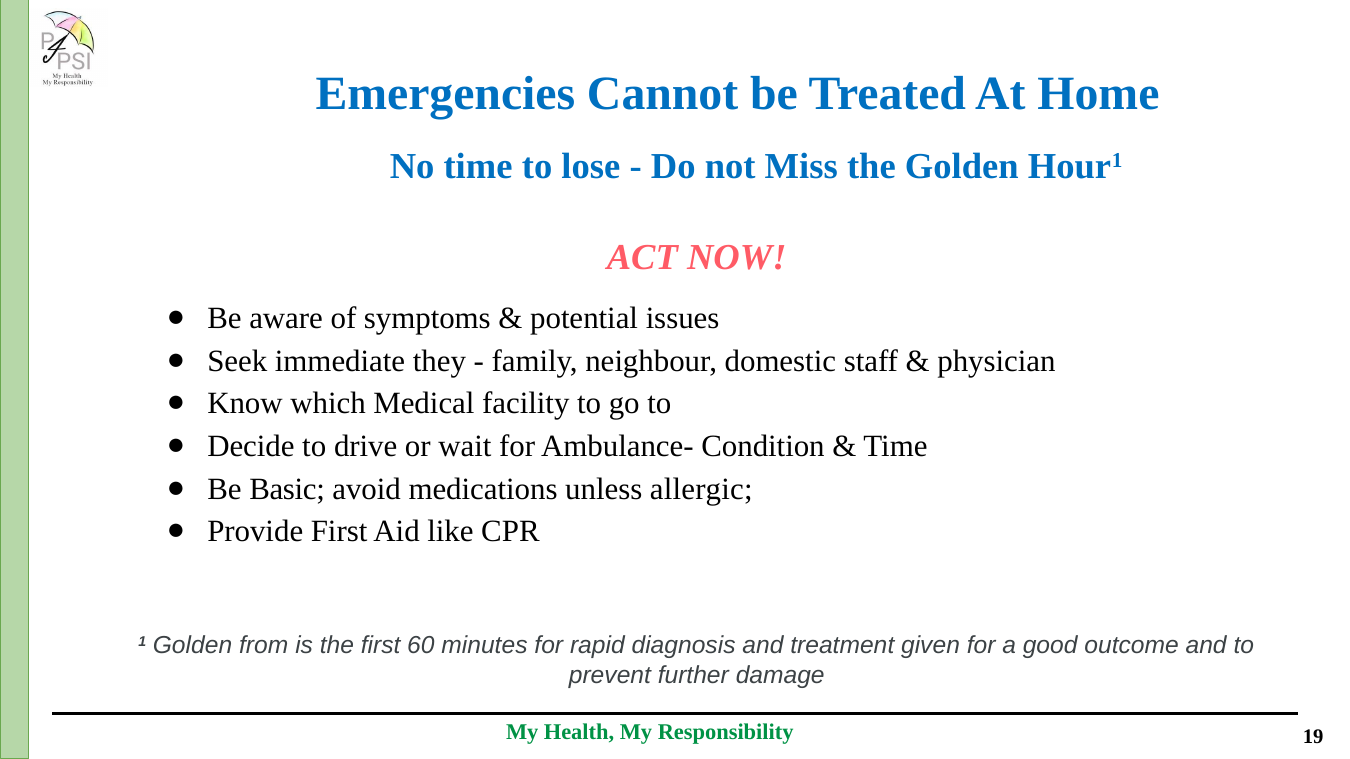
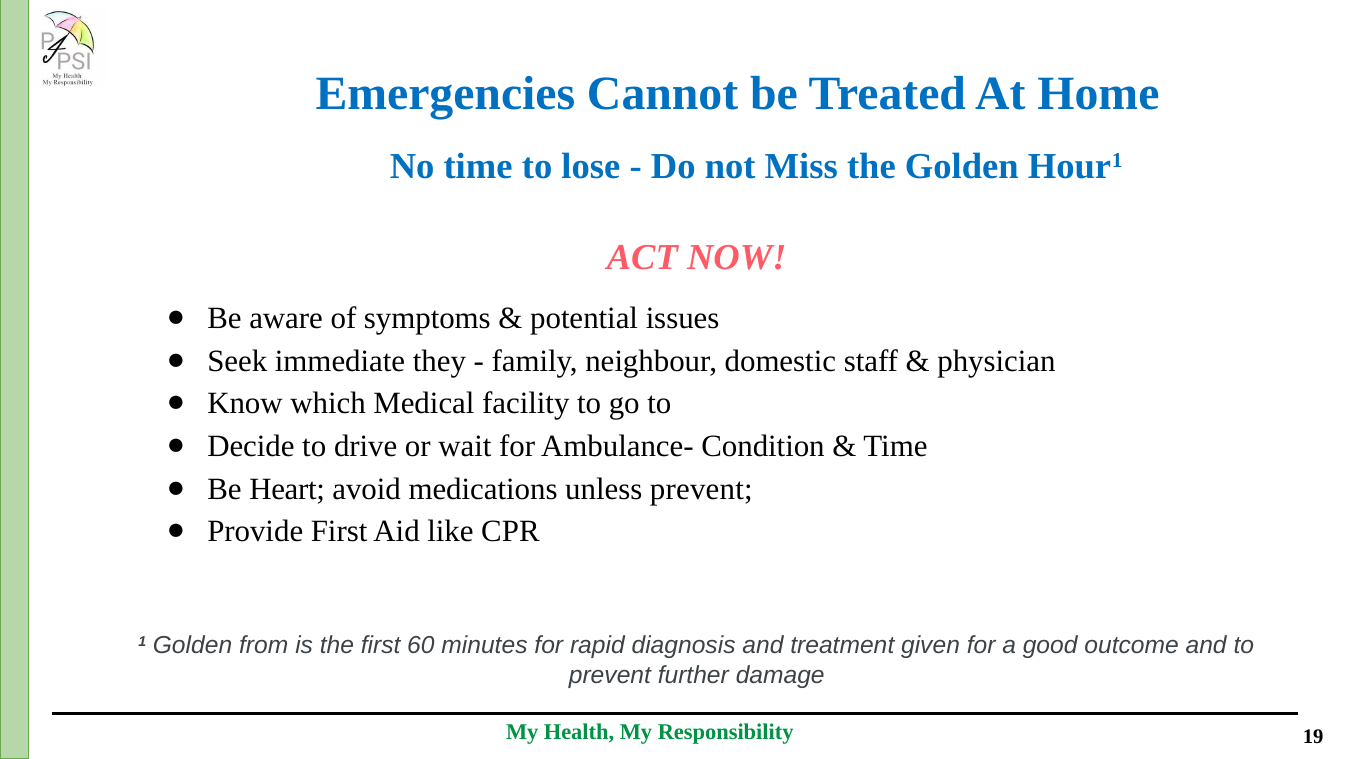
Basic: Basic -> Heart
unless allergic: allergic -> prevent
